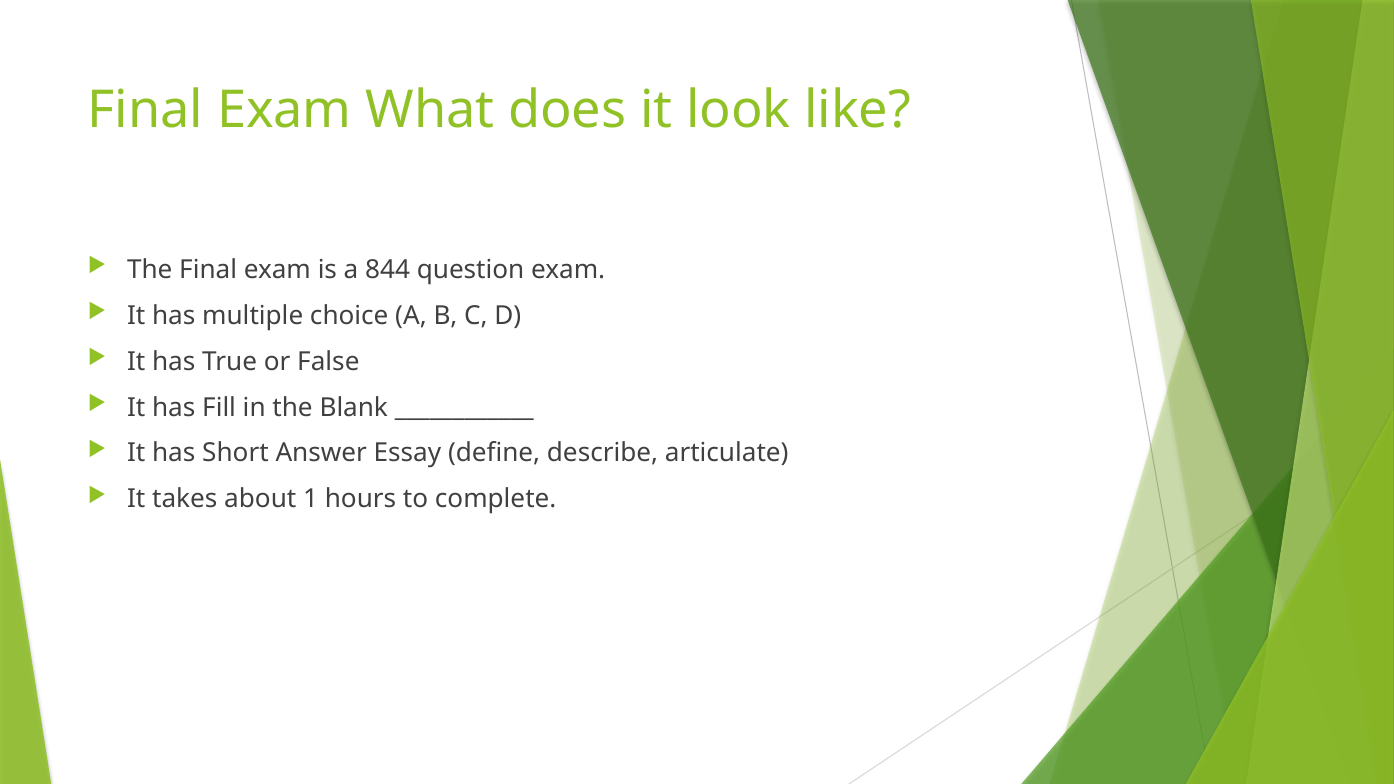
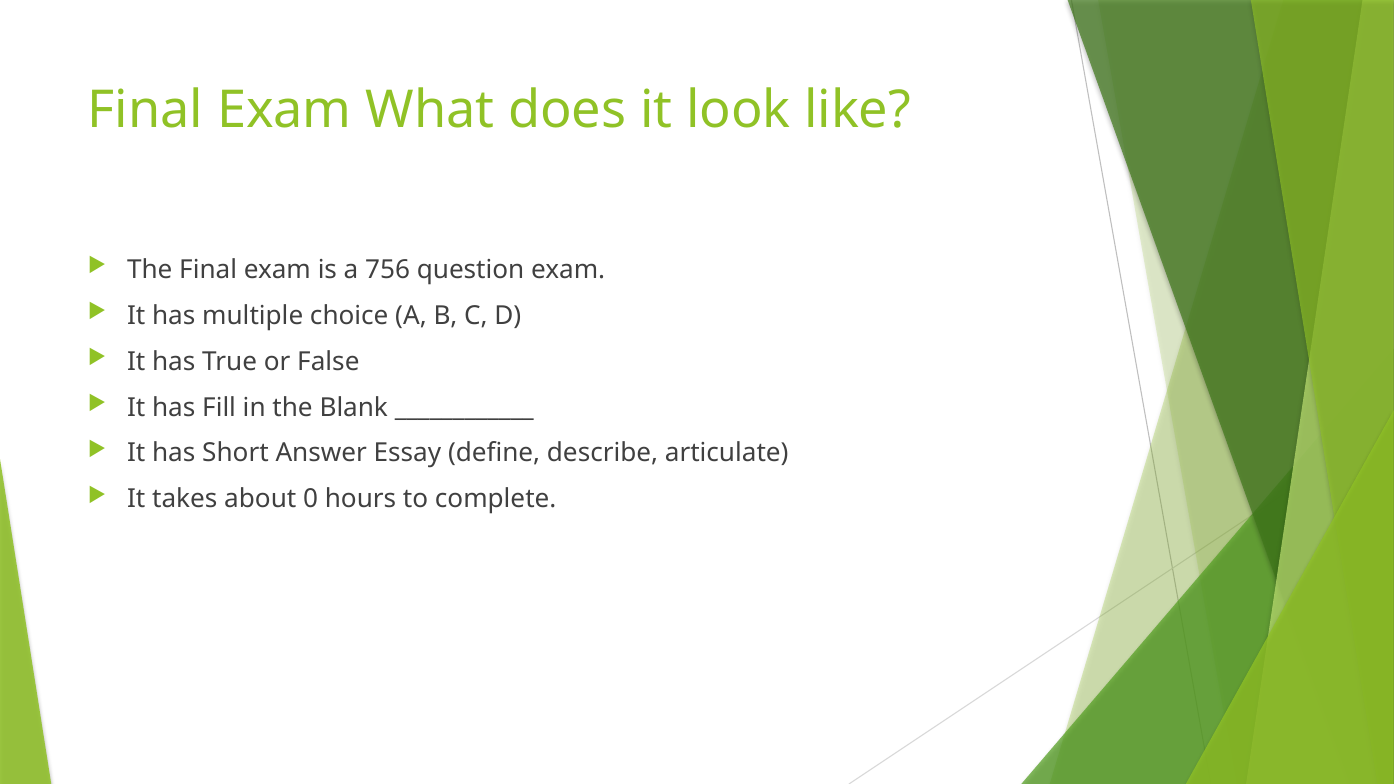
844: 844 -> 756
1: 1 -> 0
